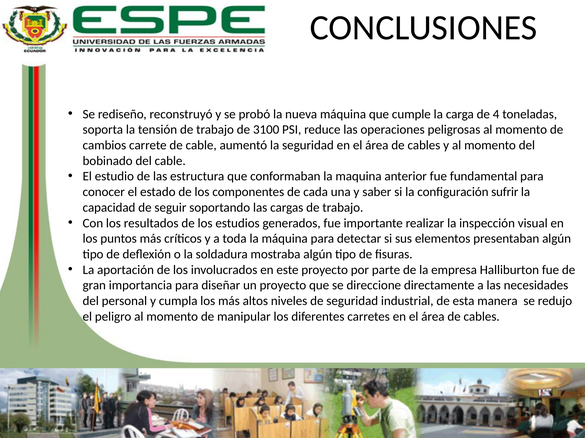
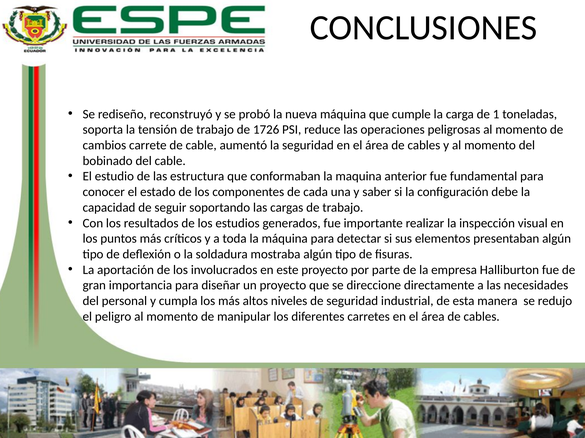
4: 4 -> 1
3100: 3100 -> 1726
sufrir: sufrir -> debe
